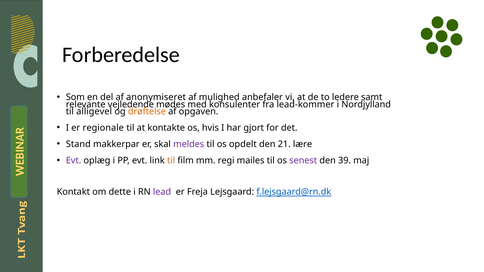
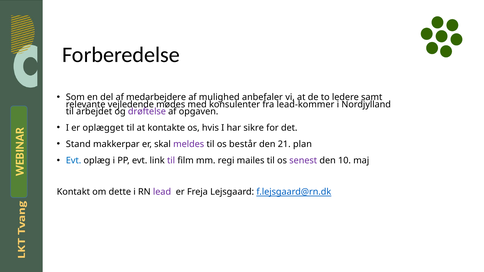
anonymiseret: anonymiseret -> medarbejdere
alligevel: alligevel -> arbejdet
drøftelse colour: orange -> purple
regionale: regionale -> oplægget
gjort: gjort -> sikre
opdelt: opdelt -> består
lære: lære -> plan
Evt at (74, 161) colour: purple -> blue
til at (171, 161) colour: orange -> purple
39: 39 -> 10
